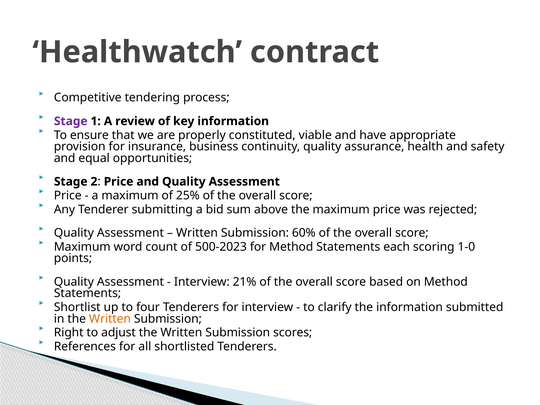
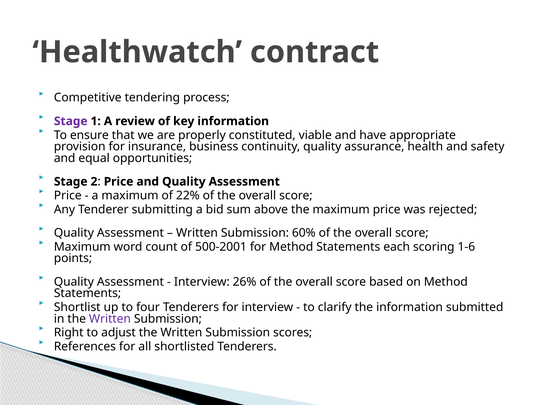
25%: 25% -> 22%
500-2023: 500-2023 -> 500-2001
1-0: 1-0 -> 1-6
21%: 21% -> 26%
Written at (110, 319) colour: orange -> purple
